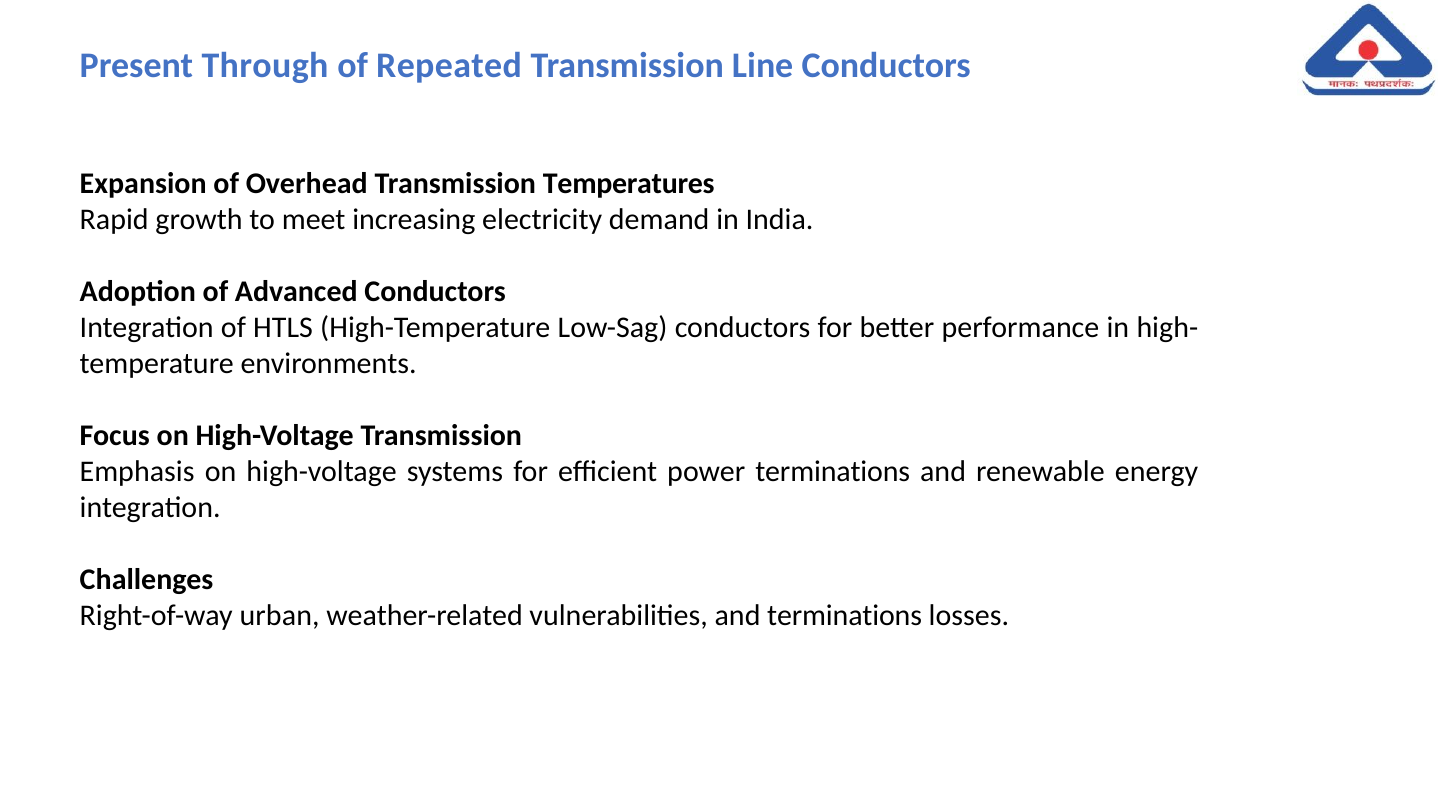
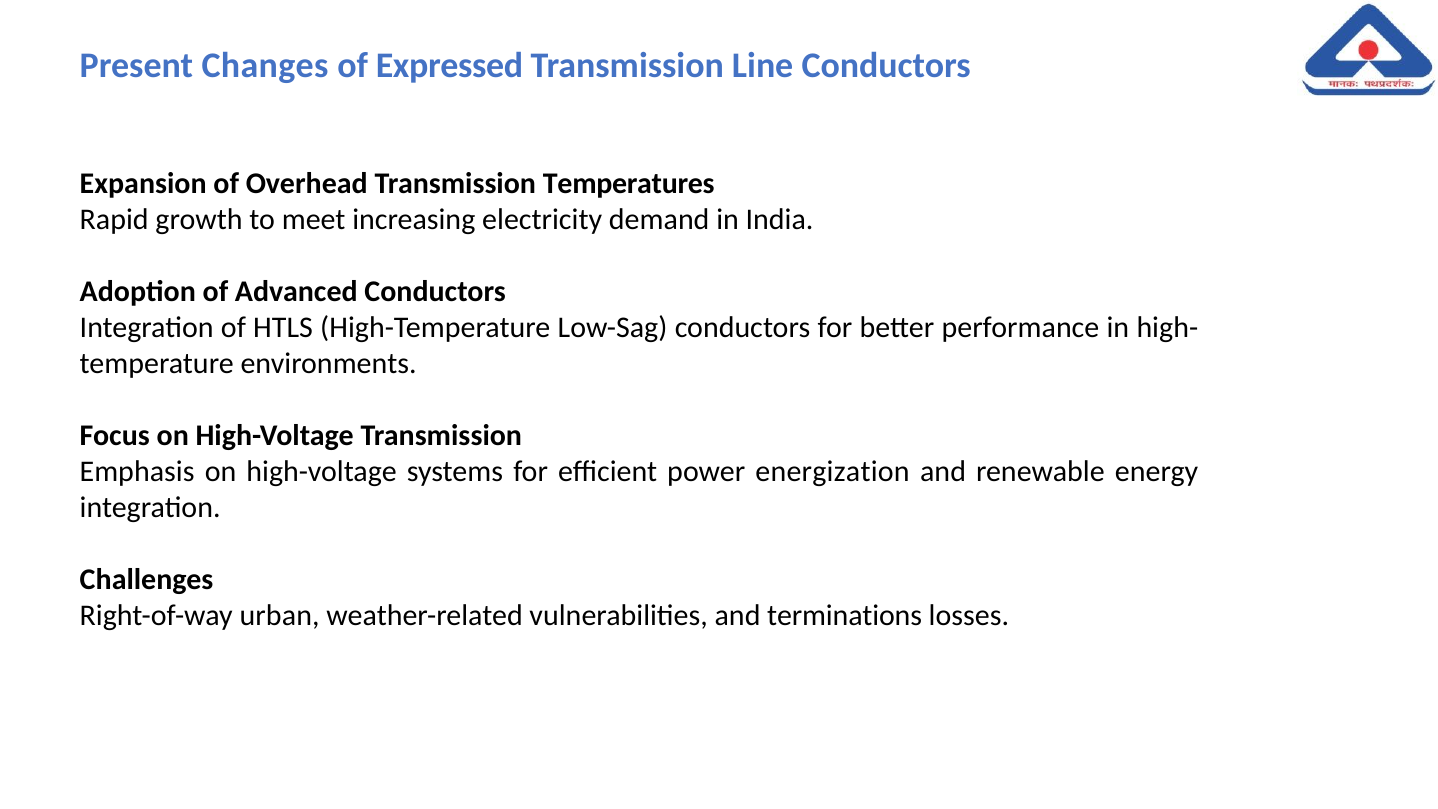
Through: Through -> Changes
Repeated: Repeated -> Expressed
power terminations: terminations -> energization
